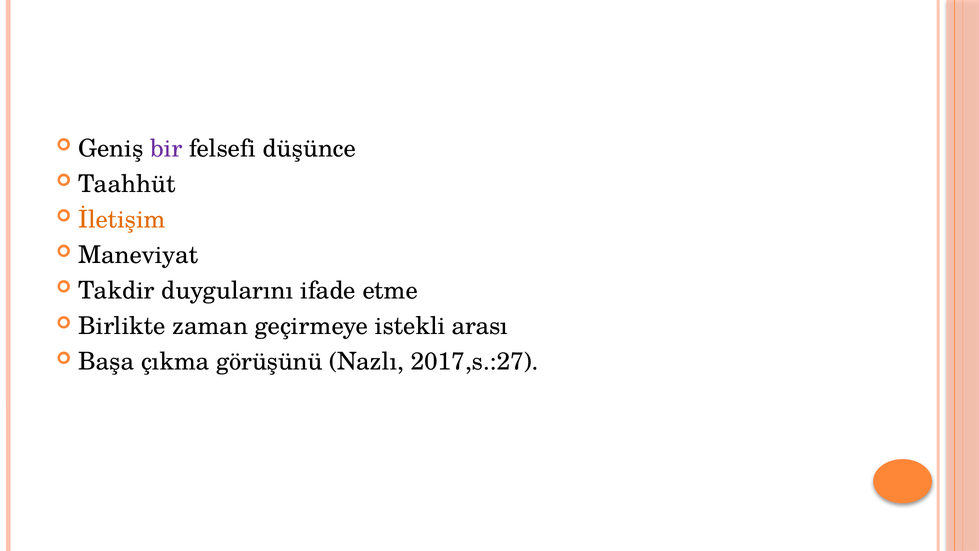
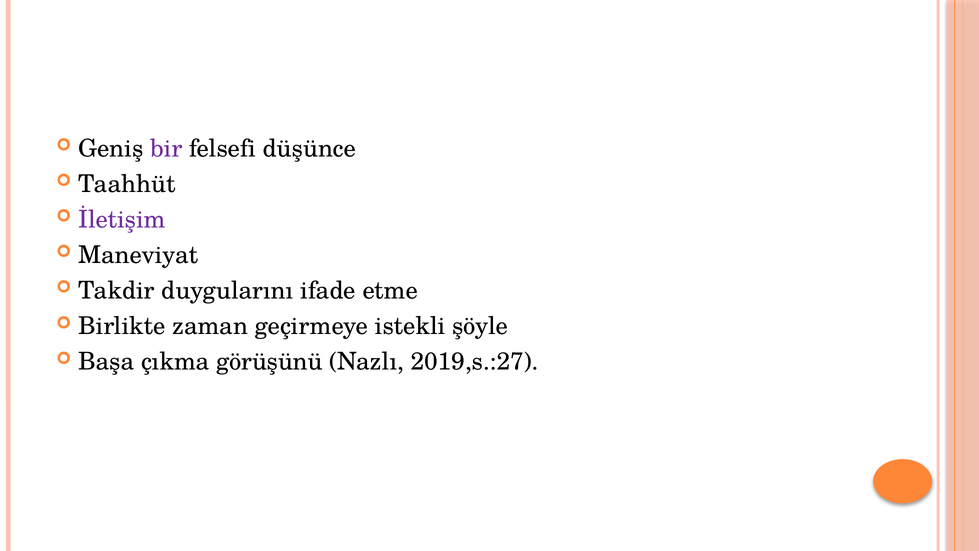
İletişim colour: orange -> purple
arası: arası -> şöyle
2017,s.:27: 2017,s.:27 -> 2019,s.:27
